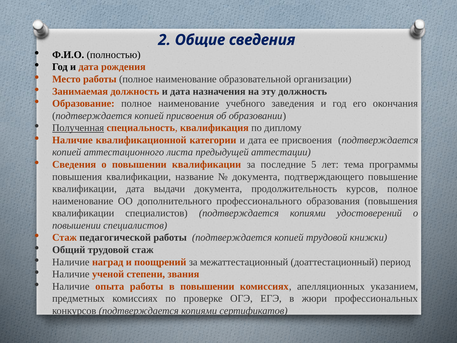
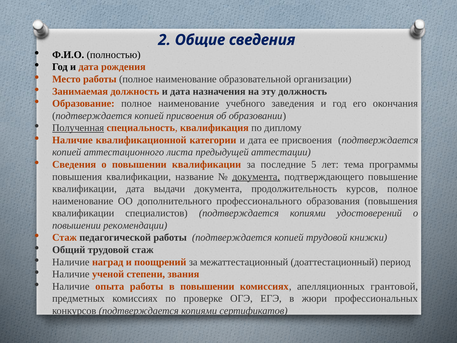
документа at (256, 177) underline: none -> present
повышении специалистов: специалистов -> рекомендации
указанием: указанием -> грантовой
